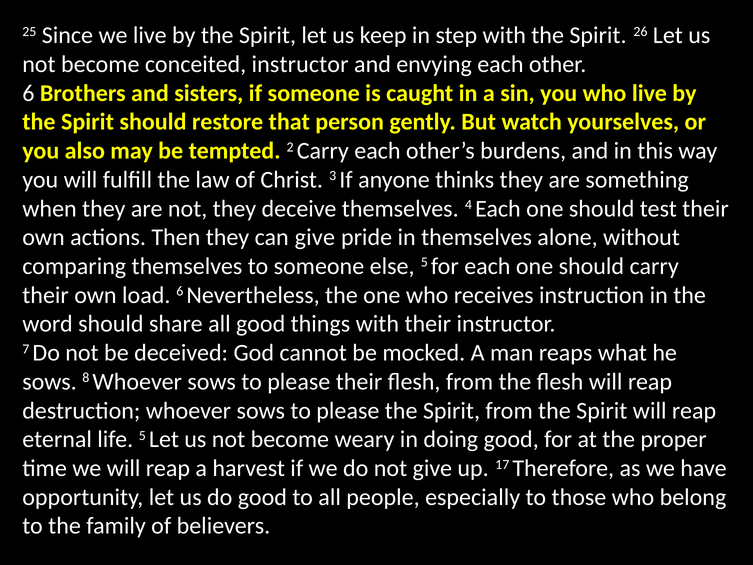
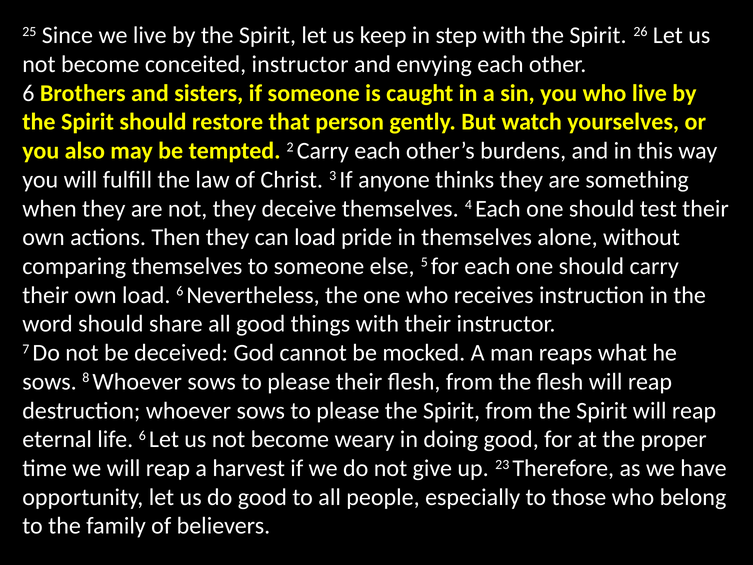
can give: give -> load
life 5: 5 -> 6
17: 17 -> 23
